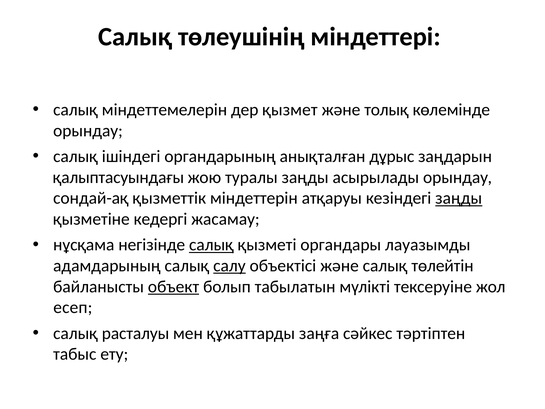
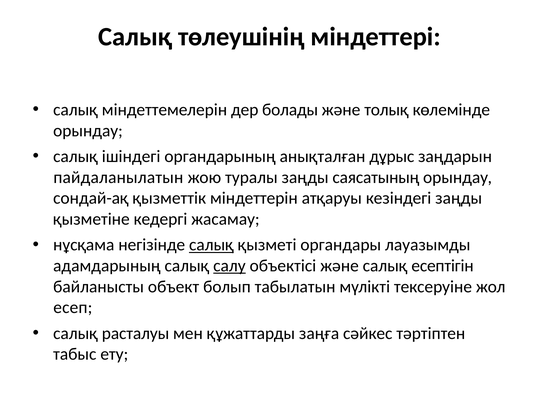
қызмет: қызмет -> болады
қалыптасуындағы: қалыптасуындағы -> пайдаланылатын
асырылады: асырылады -> саясатының
заңды at (459, 198) underline: present -> none
төлейтін: төлейтін -> есептігін
объект underline: present -> none
